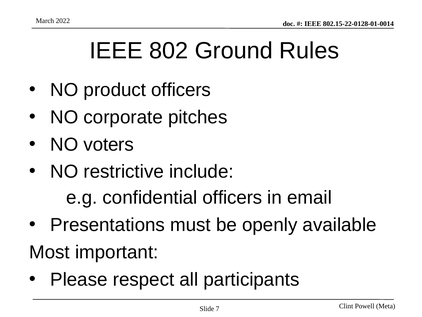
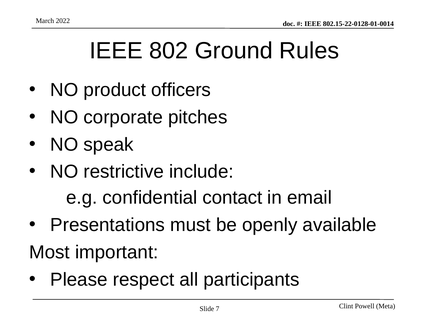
voters: voters -> speak
confidential officers: officers -> contact
